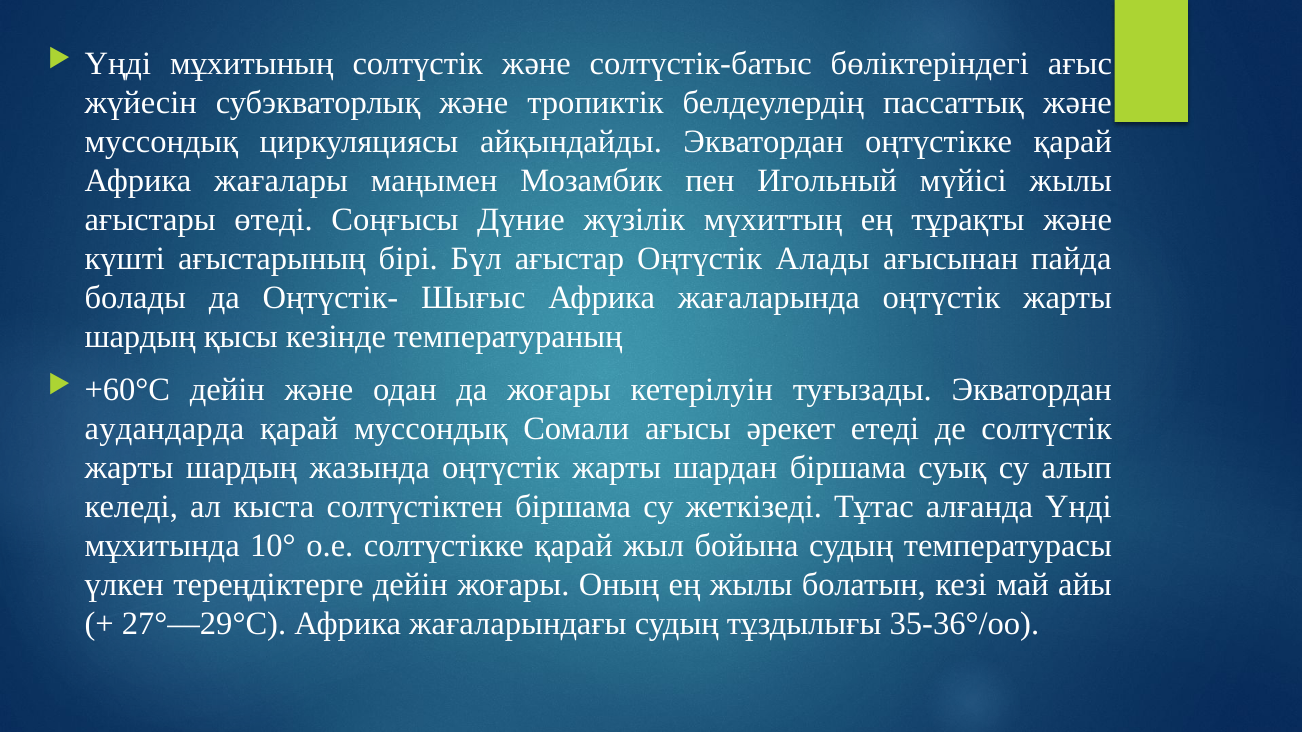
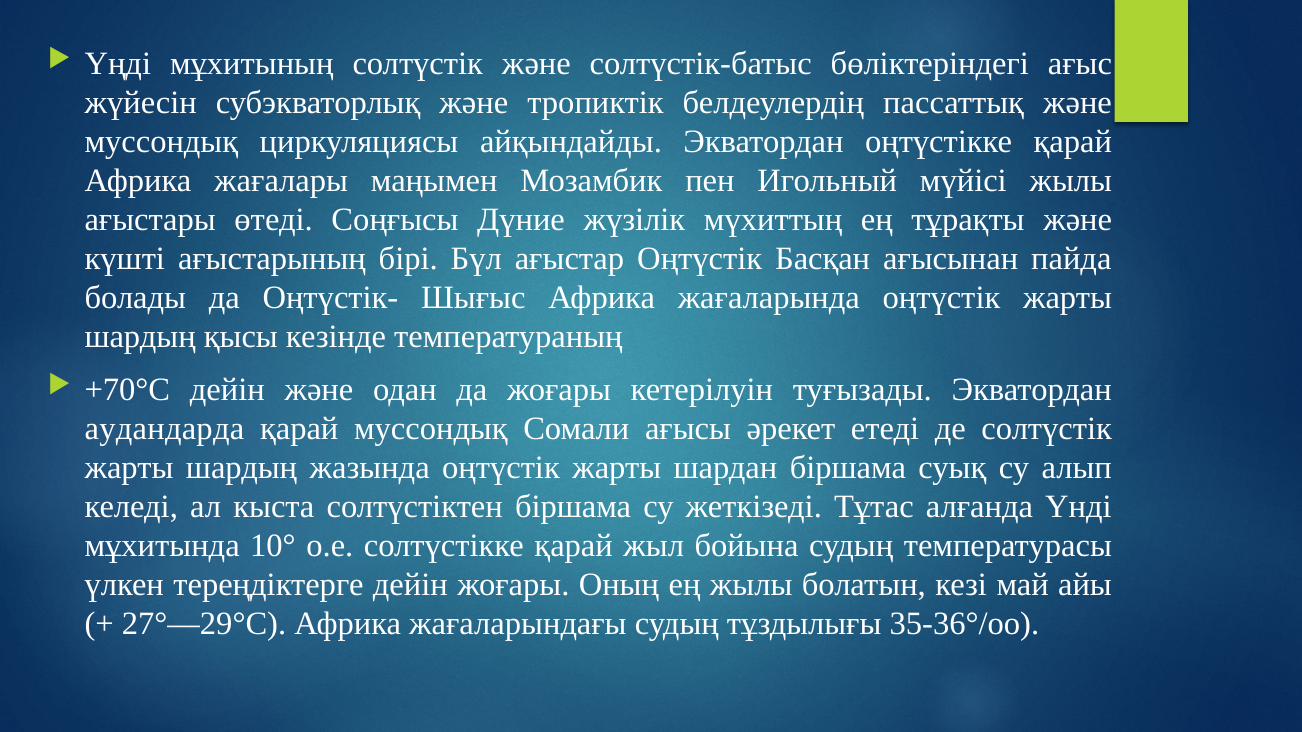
Алады: Алады -> Басқан
+60°С: +60°С -> +70°С
